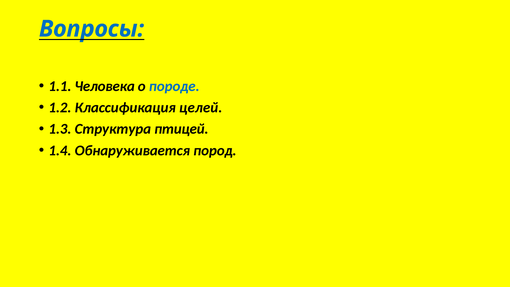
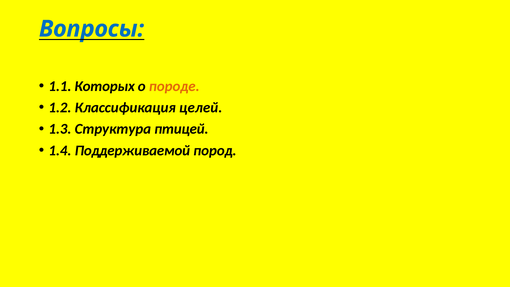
Человека: Человека -> Которых
породе colour: blue -> orange
Обнаруживается: Обнаруживается -> Поддерживаемой
